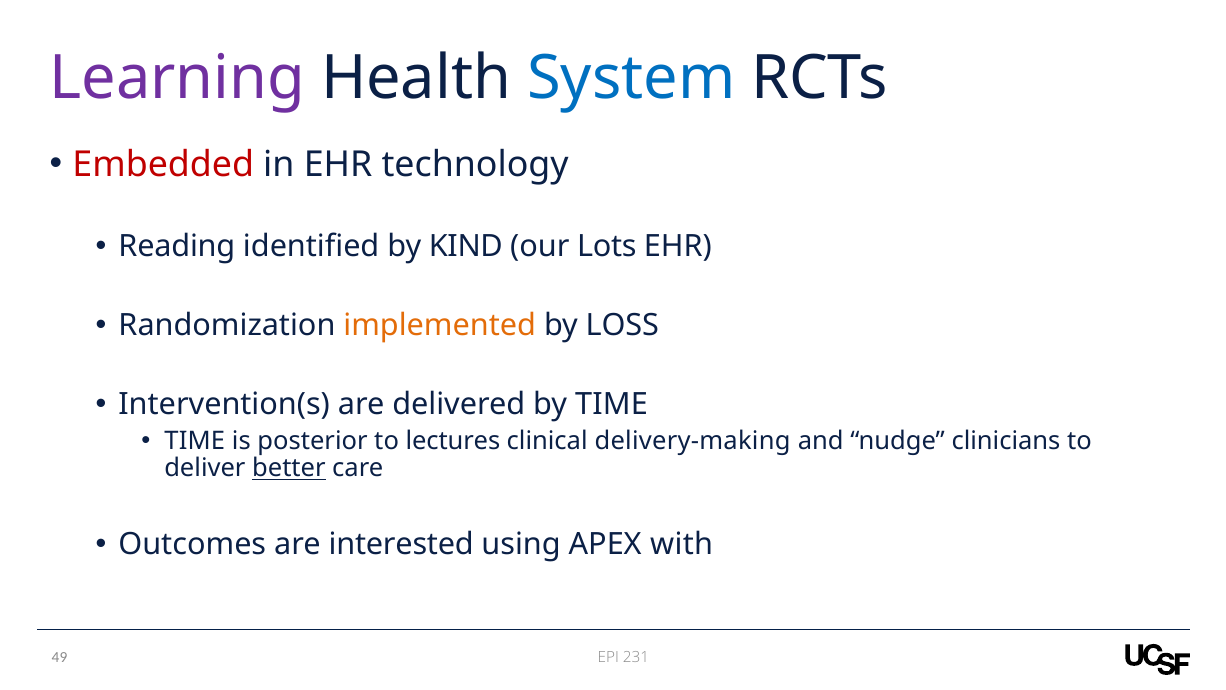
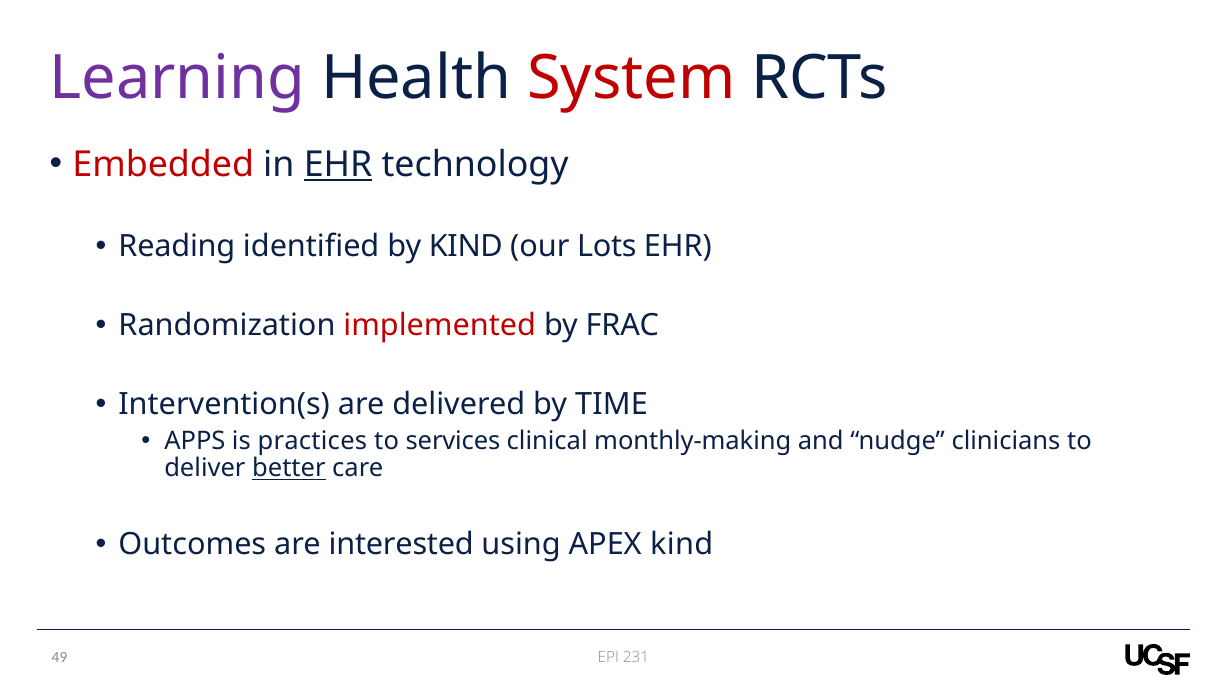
System colour: blue -> red
EHR at (338, 164) underline: none -> present
implemented colour: orange -> red
LOSS: LOSS -> FRAC
TIME at (195, 441): TIME -> APPS
posterior: posterior -> practices
lectures: lectures -> services
delivery-making: delivery-making -> monthly-making
APEX with: with -> kind
